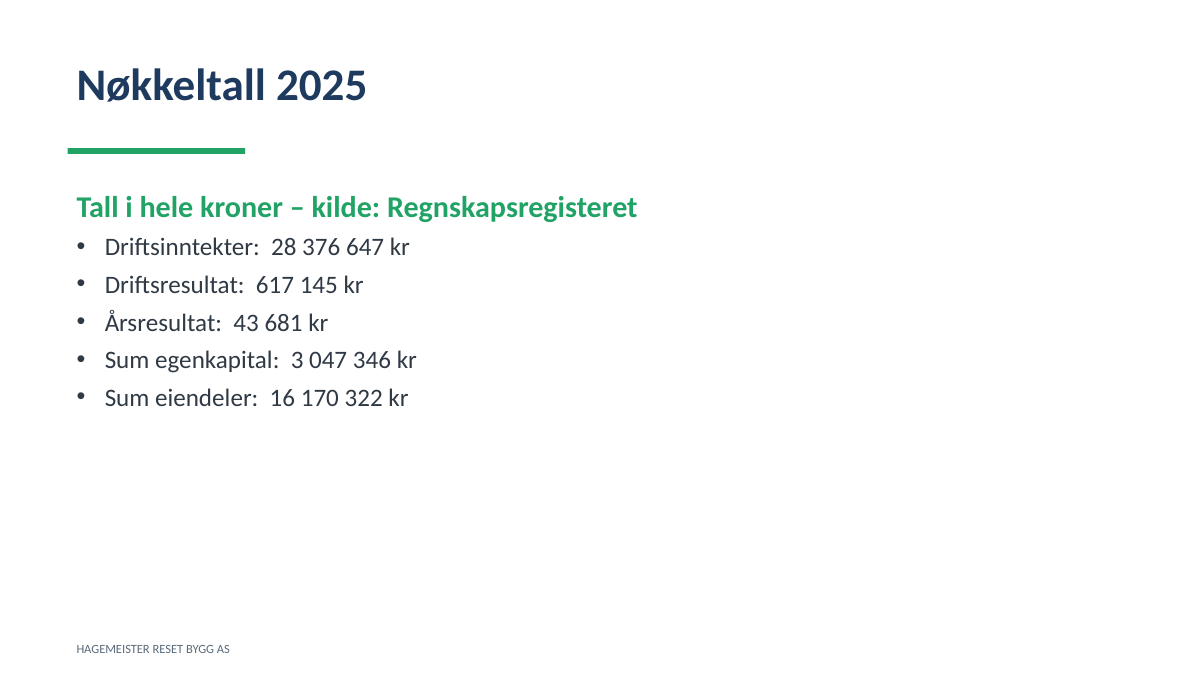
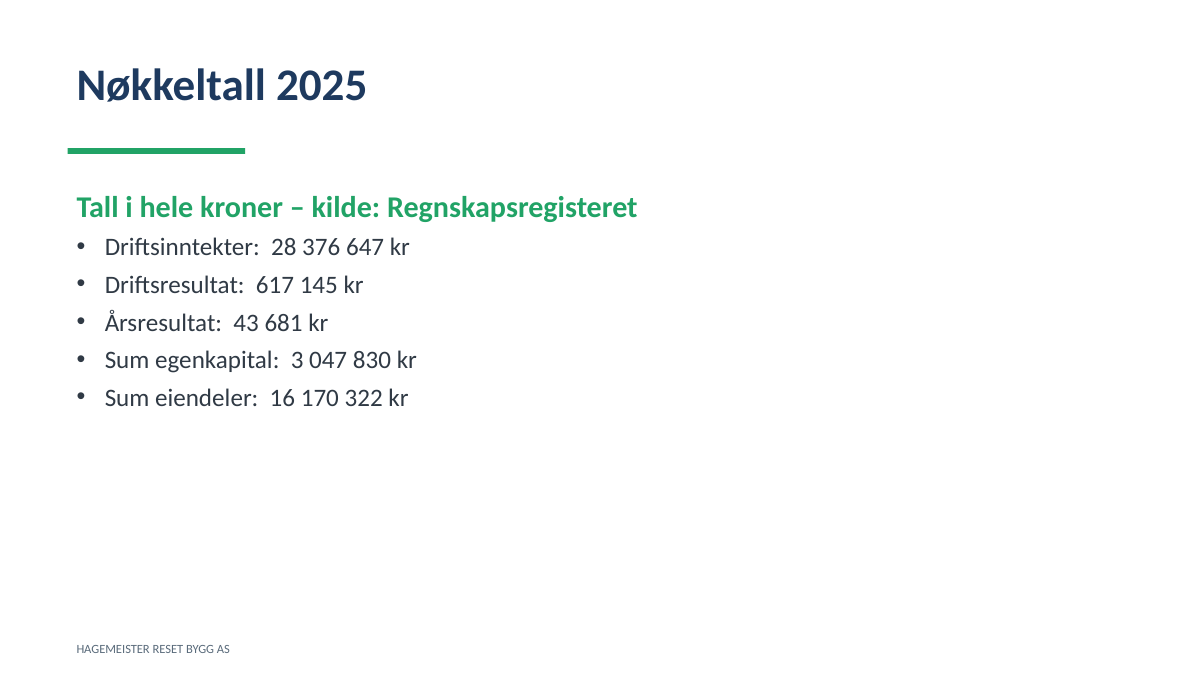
346: 346 -> 830
